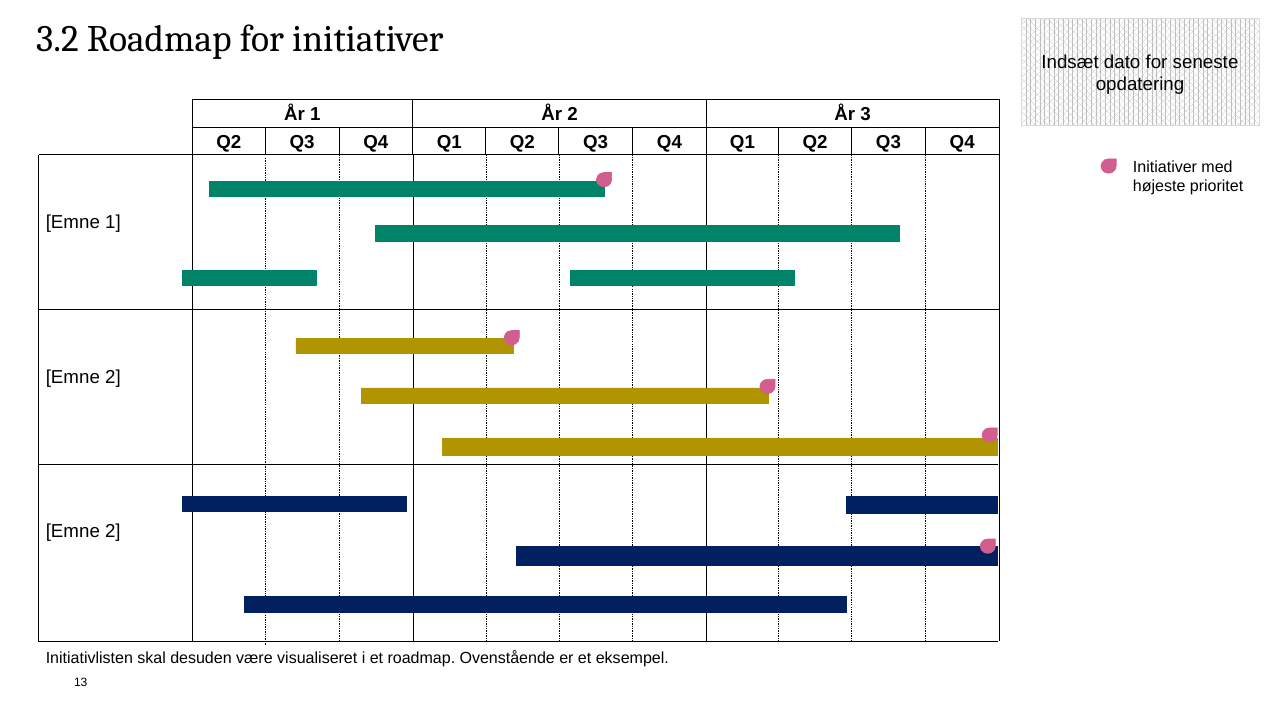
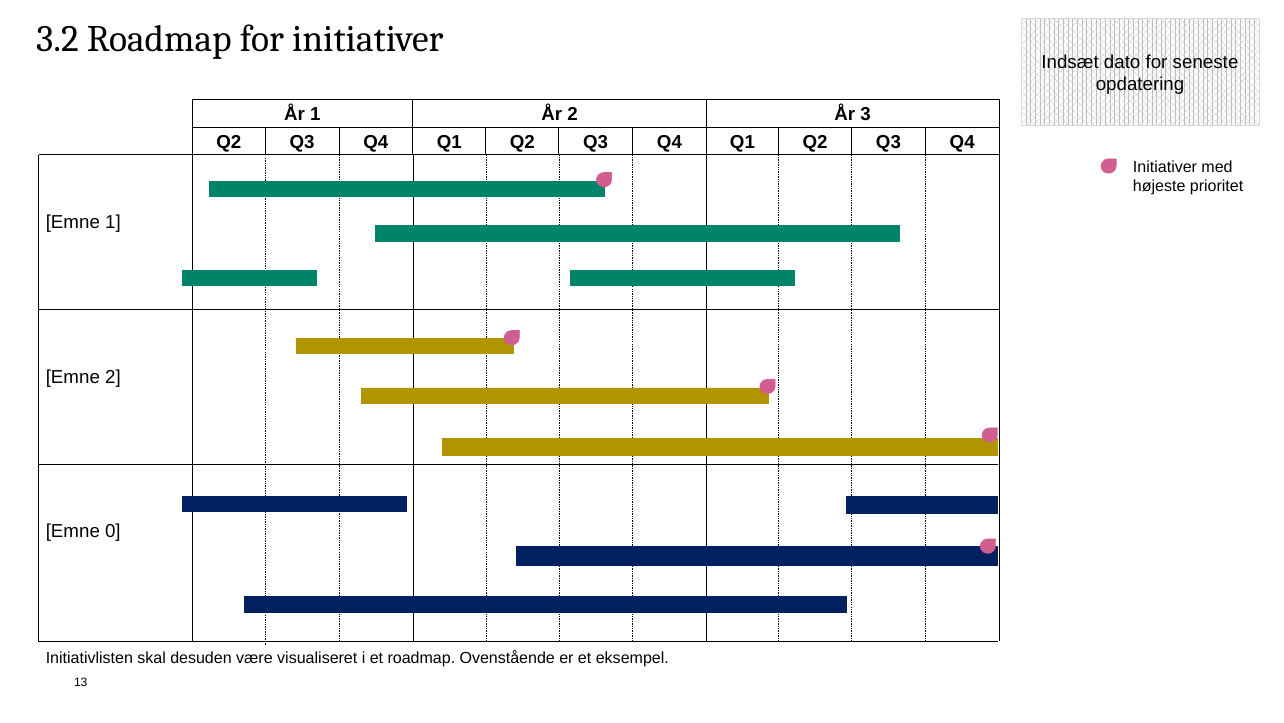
2 at (113, 531): 2 -> 0
